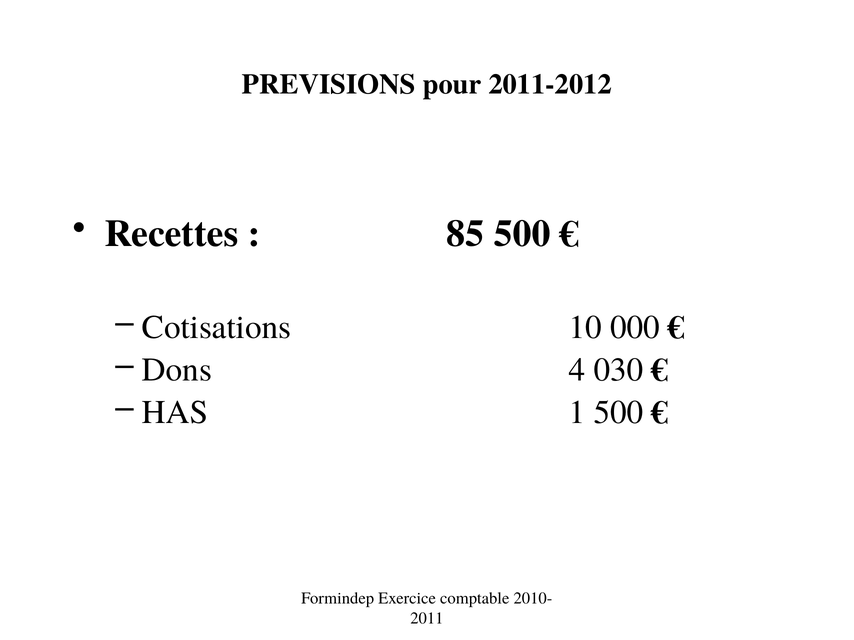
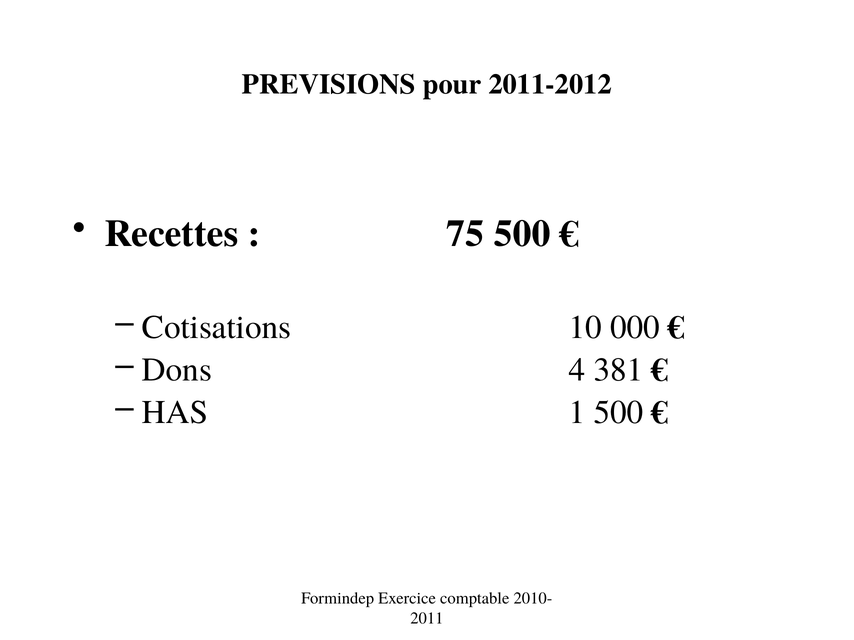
85: 85 -> 75
030: 030 -> 381
